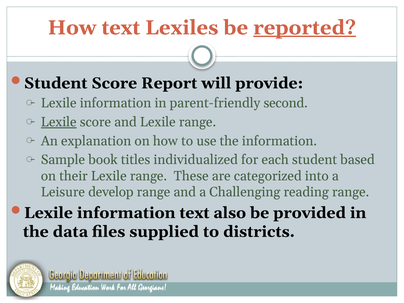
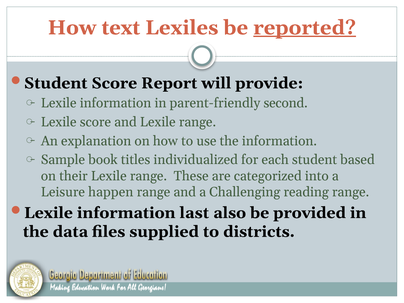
Lexile at (59, 122) underline: present -> none
develop: develop -> happen
information text: text -> last
